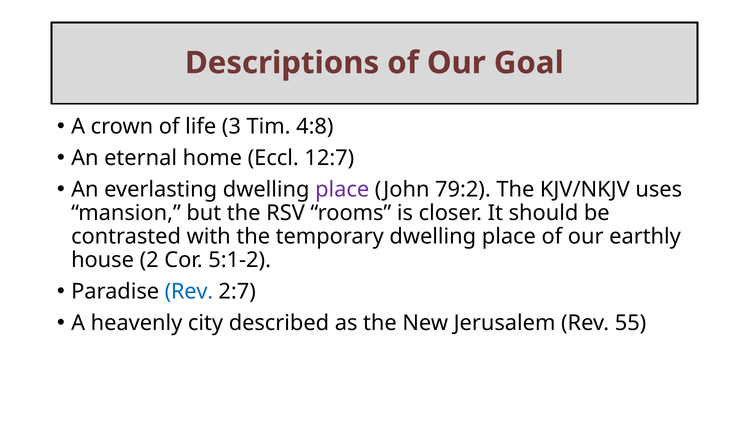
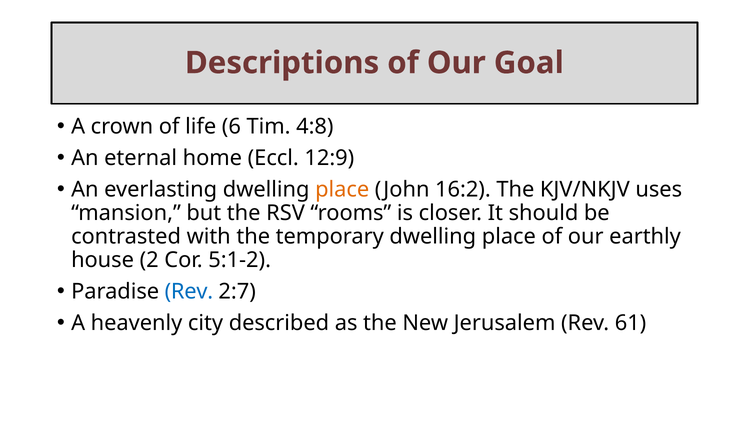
3: 3 -> 6
12:7: 12:7 -> 12:9
place at (342, 189) colour: purple -> orange
79:2: 79:2 -> 16:2
55: 55 -> 61
